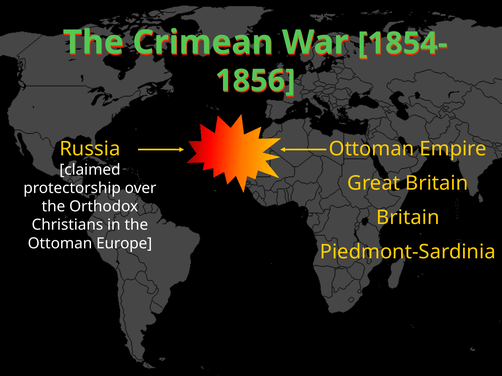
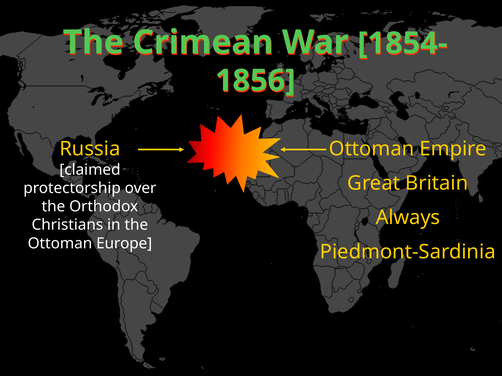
Britain at (408, 218): Britain -> Always
